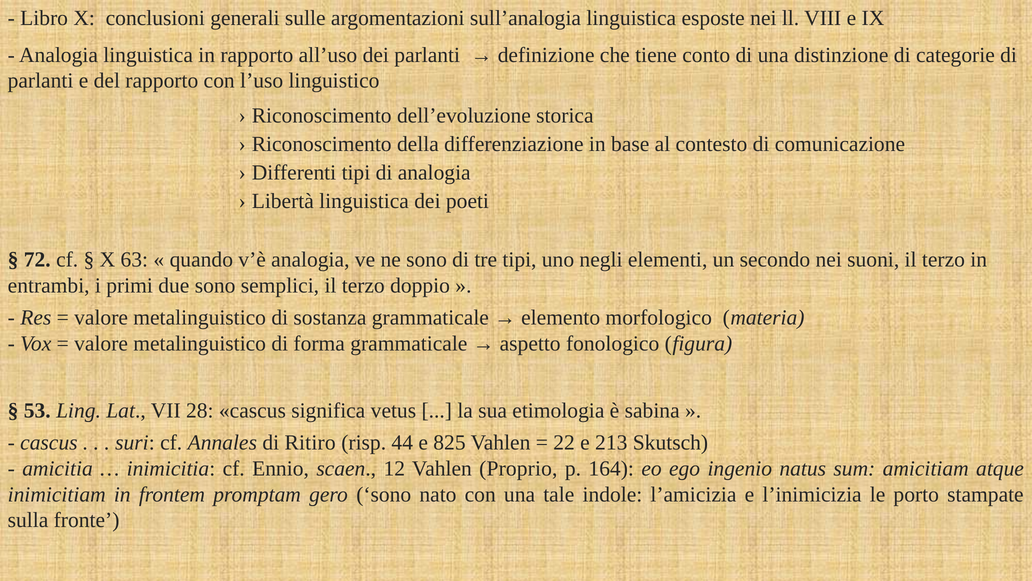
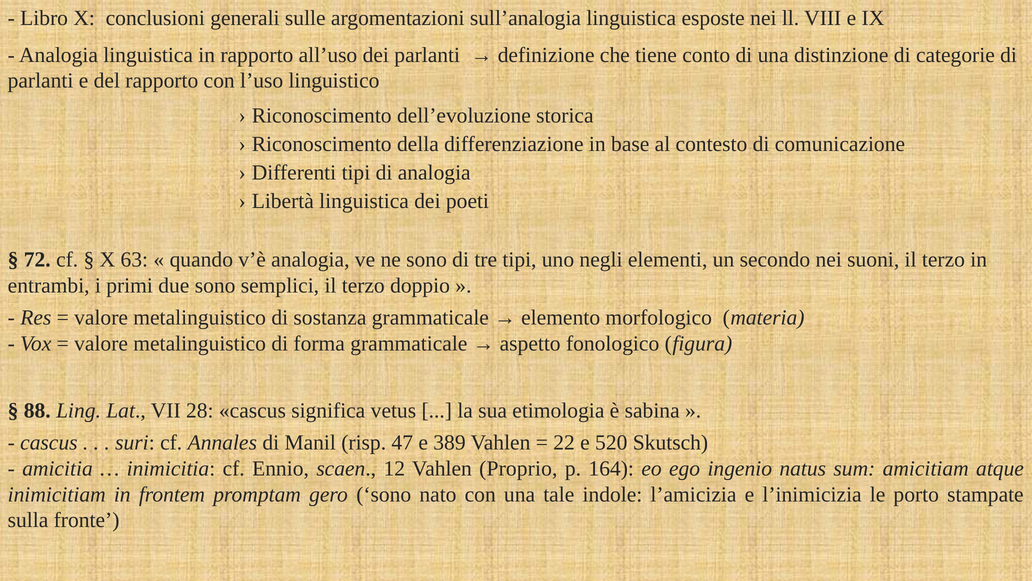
53: 53 -> 88
Ritiro: Ritiro -> Manil
44: 44 -> 47
825: 825 -> 389
213: 213 -> 520
